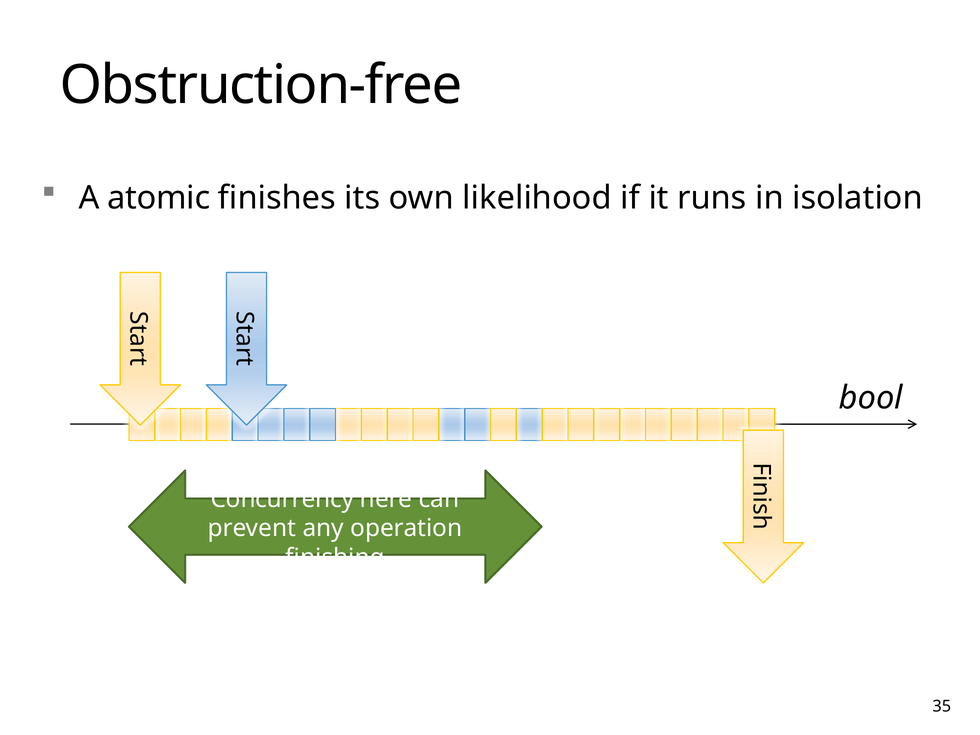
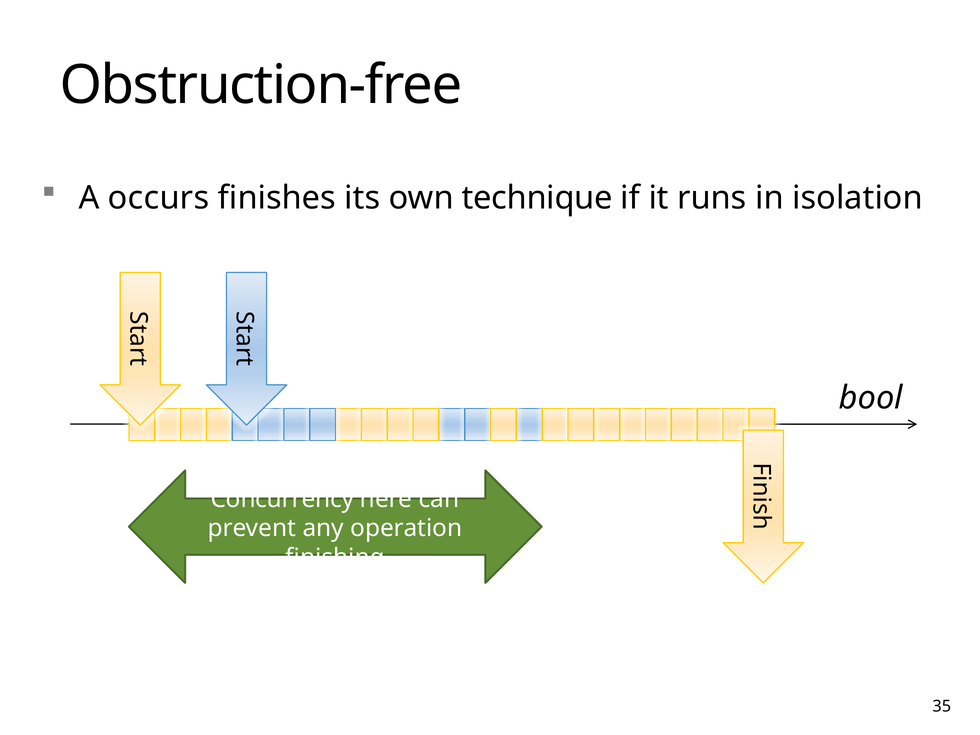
atomic: atomic -> occurs
likelihood: likelihood -> technique
